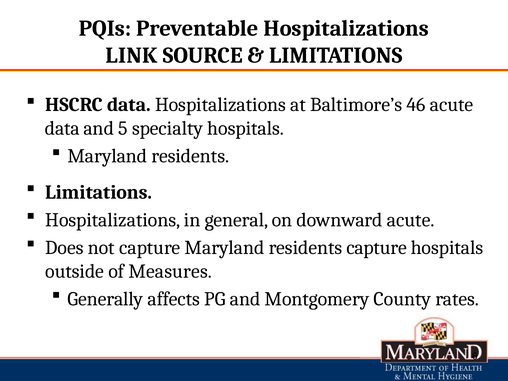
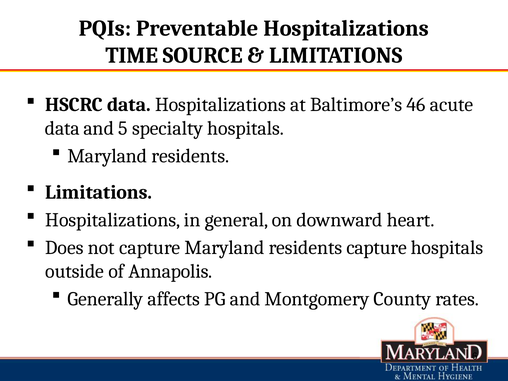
LINK: LINK -> TIME
downward acute: acute -> heart
Measures: Measures -> Annapolis
